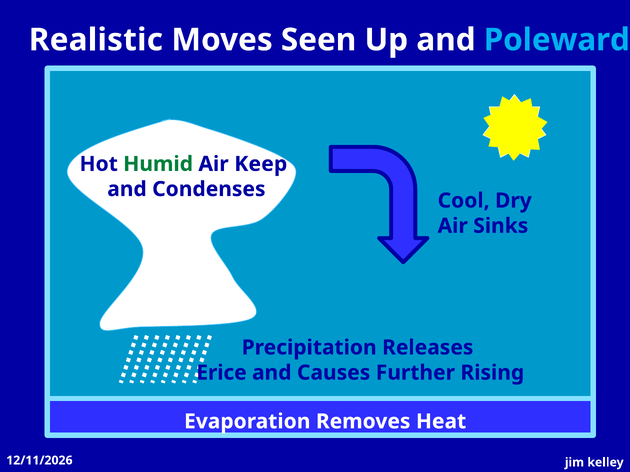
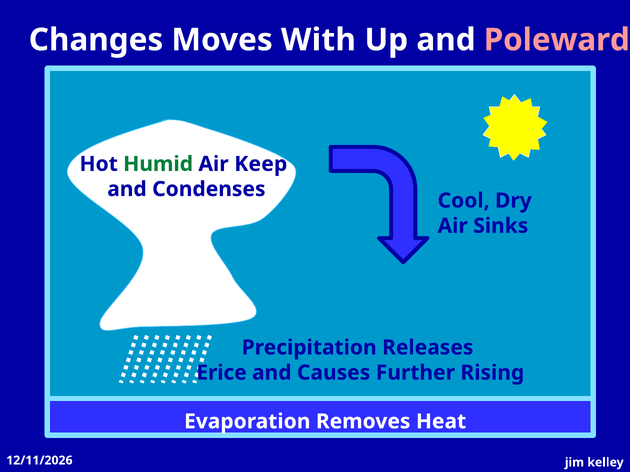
Realistic: Realistic -> Changes
Seen: Seen -> With
Poleward colour: light blue -> pink
